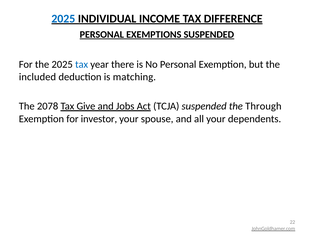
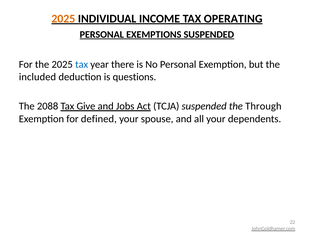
2025 at (63, 19) colour: blue -> orange
DIFFERENCE: DIFFERENCE -> OPERATING
matching: matching -> questions
2078: 2078 -> 2088
investor: investor -> defined
